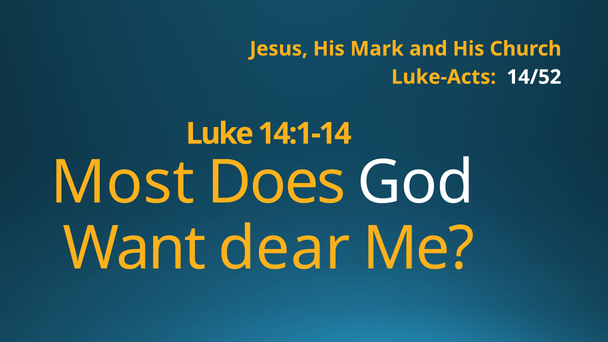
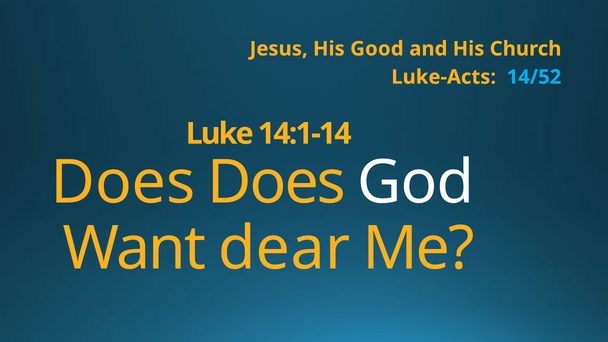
Mark: Mark -> Good
14/52 colour: white -> light blue
Most at (123, 183): Most -> Does
